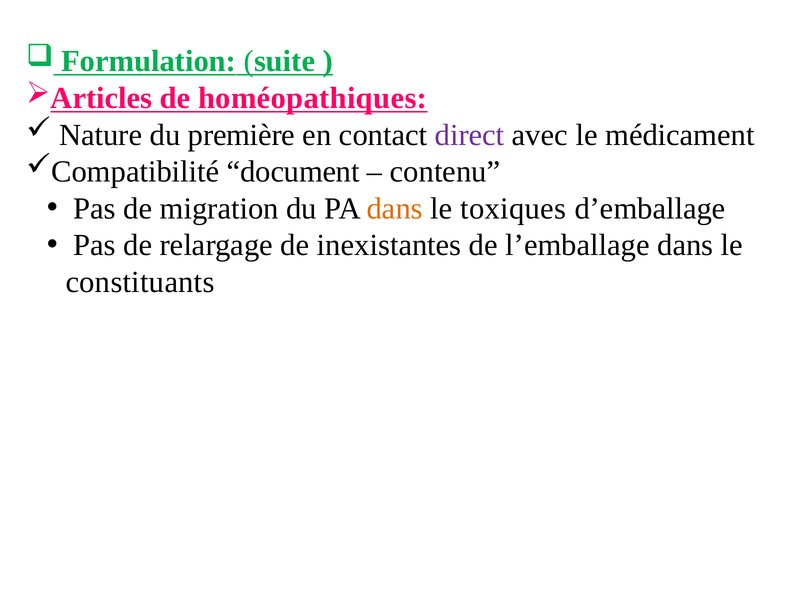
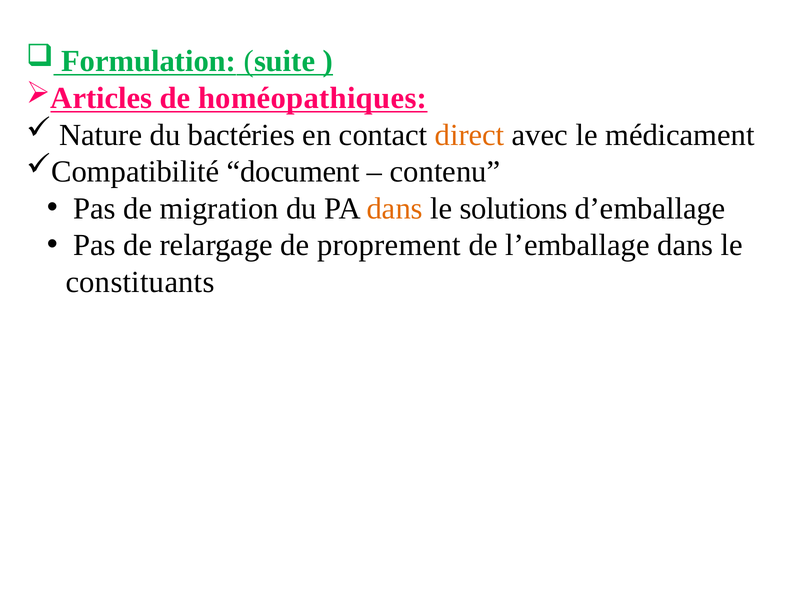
première: première -> bactéries
direct colour: purple -> orange
toxiques: toxiques -> solutions
inexistantes: inexistantes -> proprement
